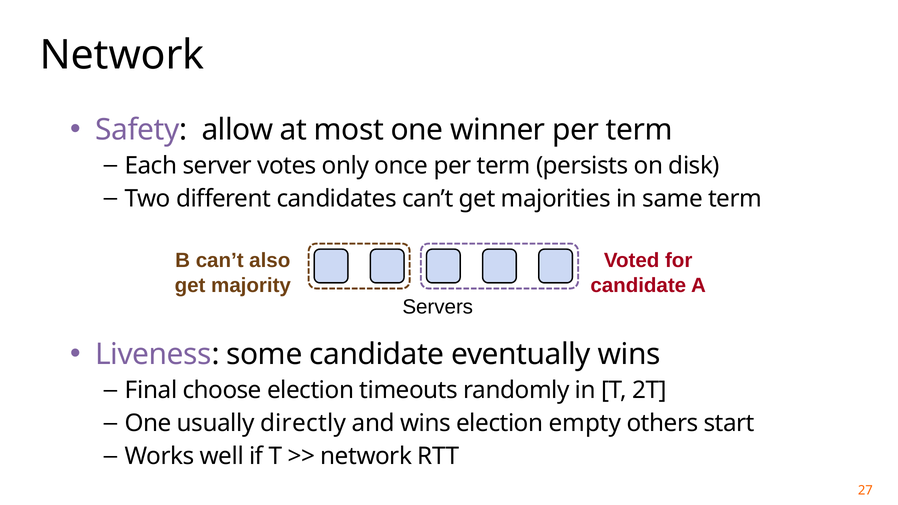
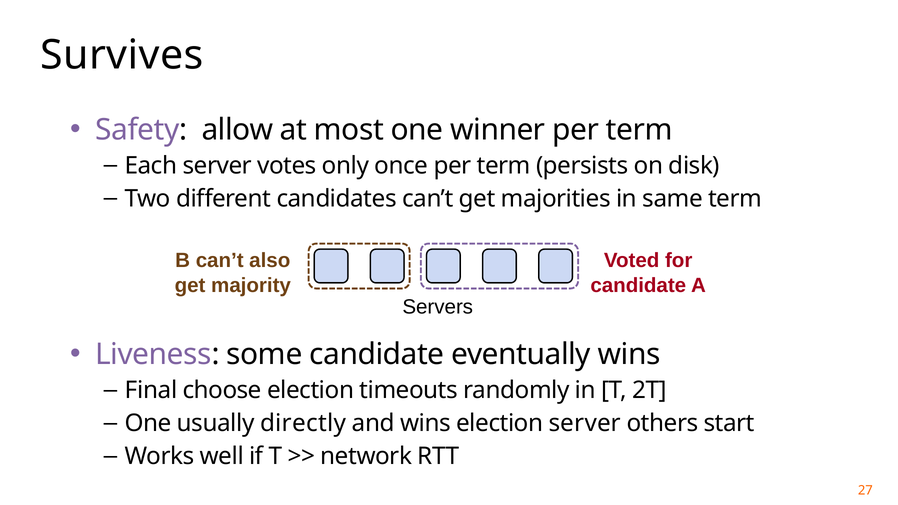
Network at (122, 55): Network -> Survives
election empty: empty -> server
